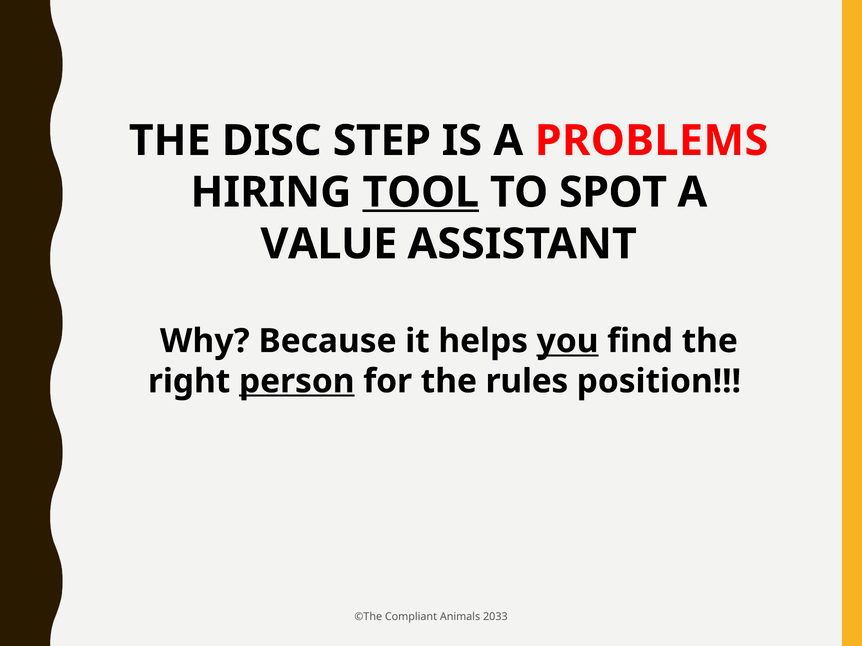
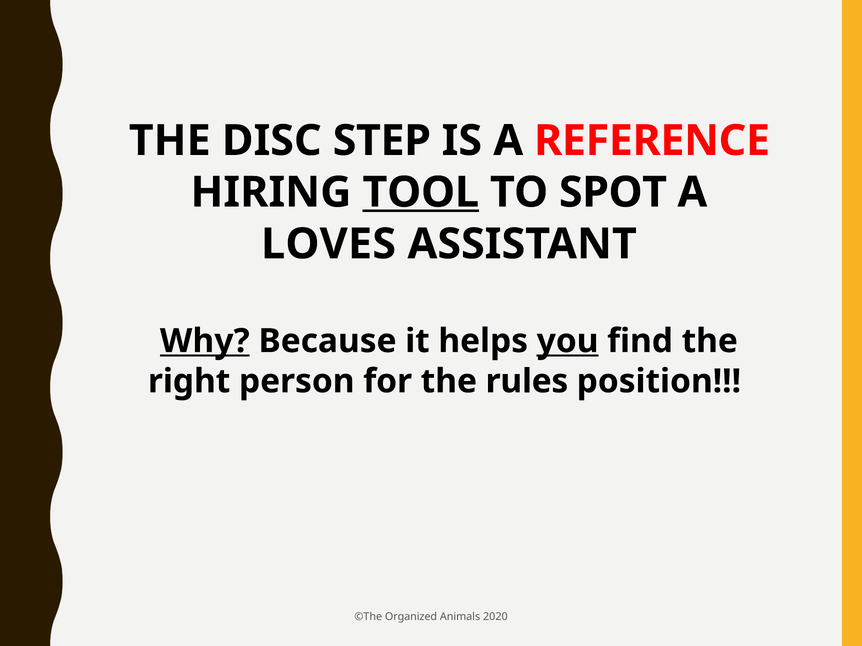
PROBLEMS: PROBLEMS -> REFERENCE
VALUE: VALUE -> LOVES
Why underline: none -> present
person underline: present -> none
Compliant: Compliant -> Organized
2033: 2033 -> 2020
